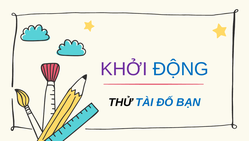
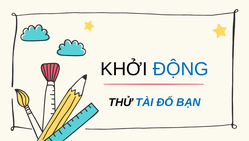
KHỞI colour: purple -> black
